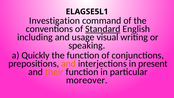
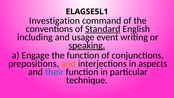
visual: visual -> event
speaking underline: none -> present
Quickly: Quickly -> Engage
present: present -> aspects
their colour: orange -> blue
moreover: moreover -> technique
